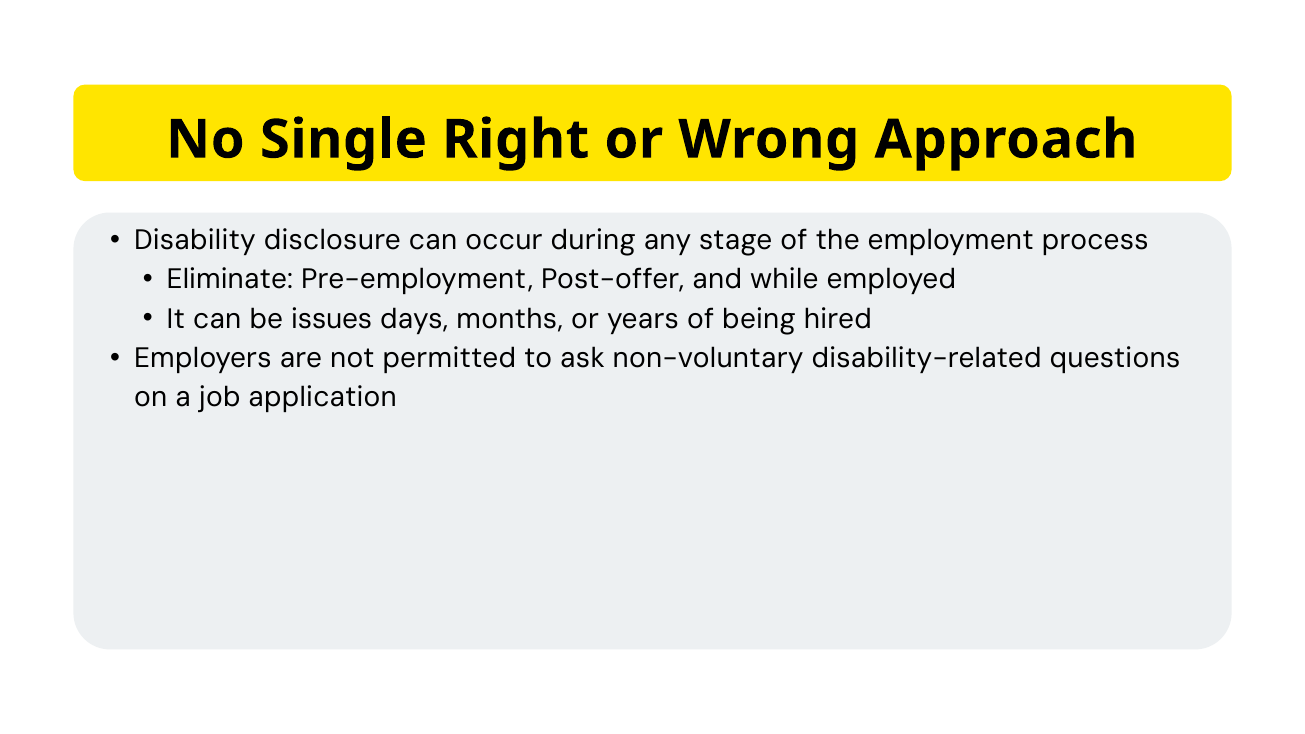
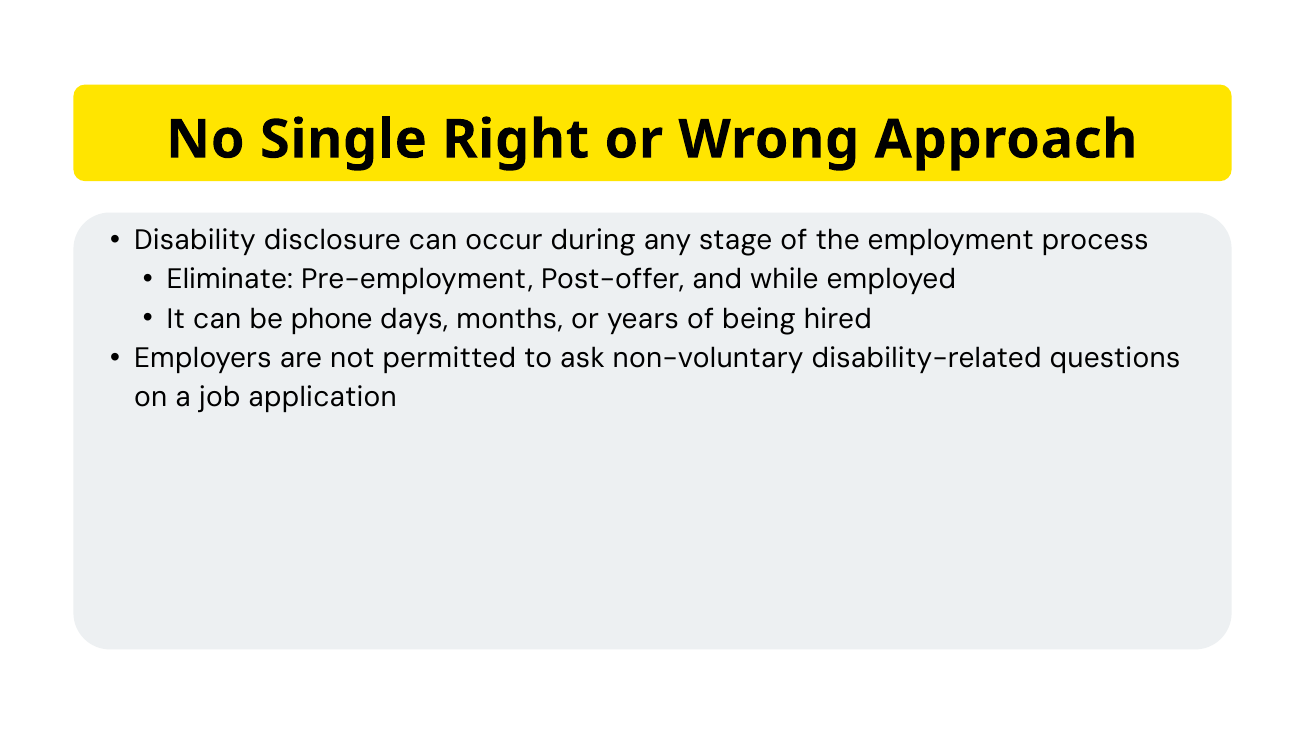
issues: issues -> phone
